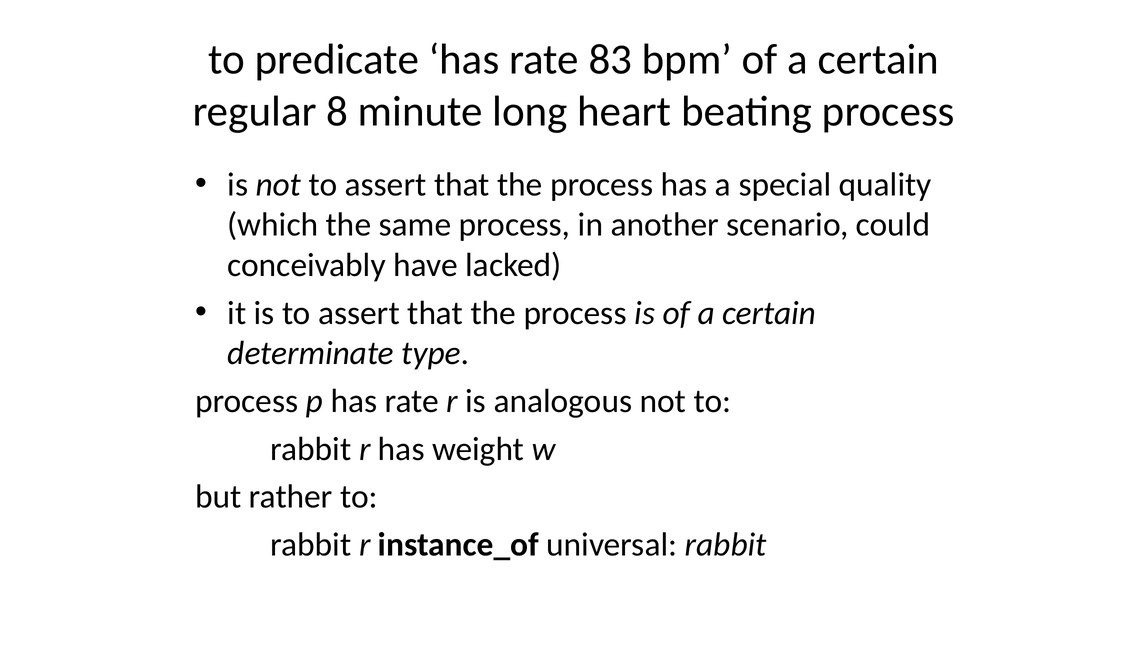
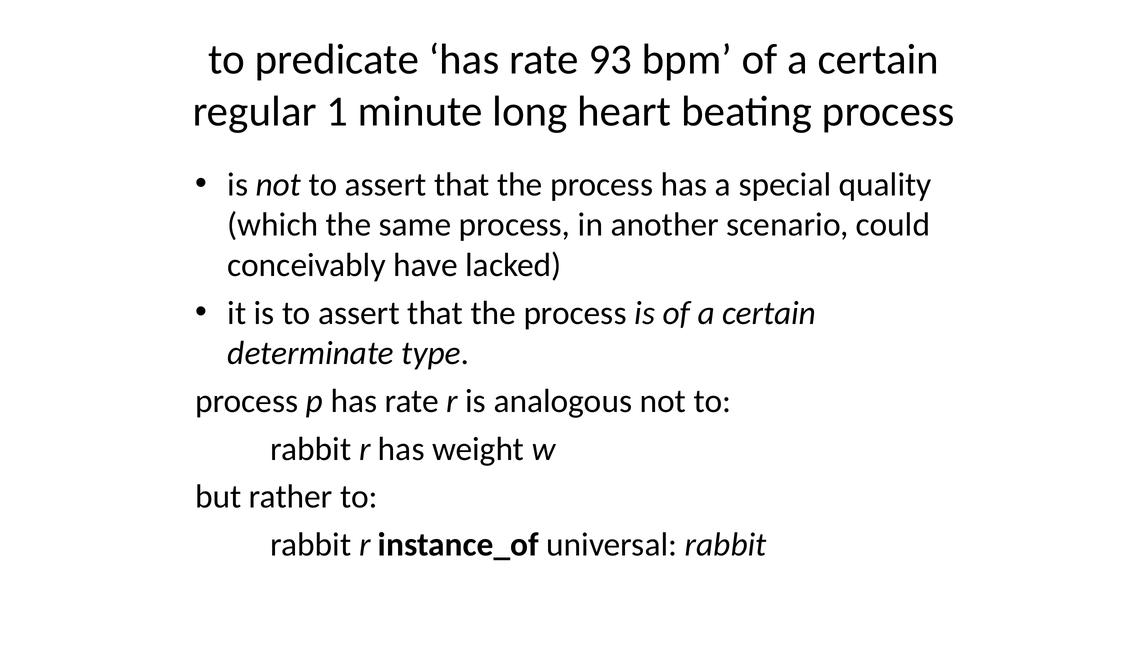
83: 83 -> 93
8: 8 -> 1
